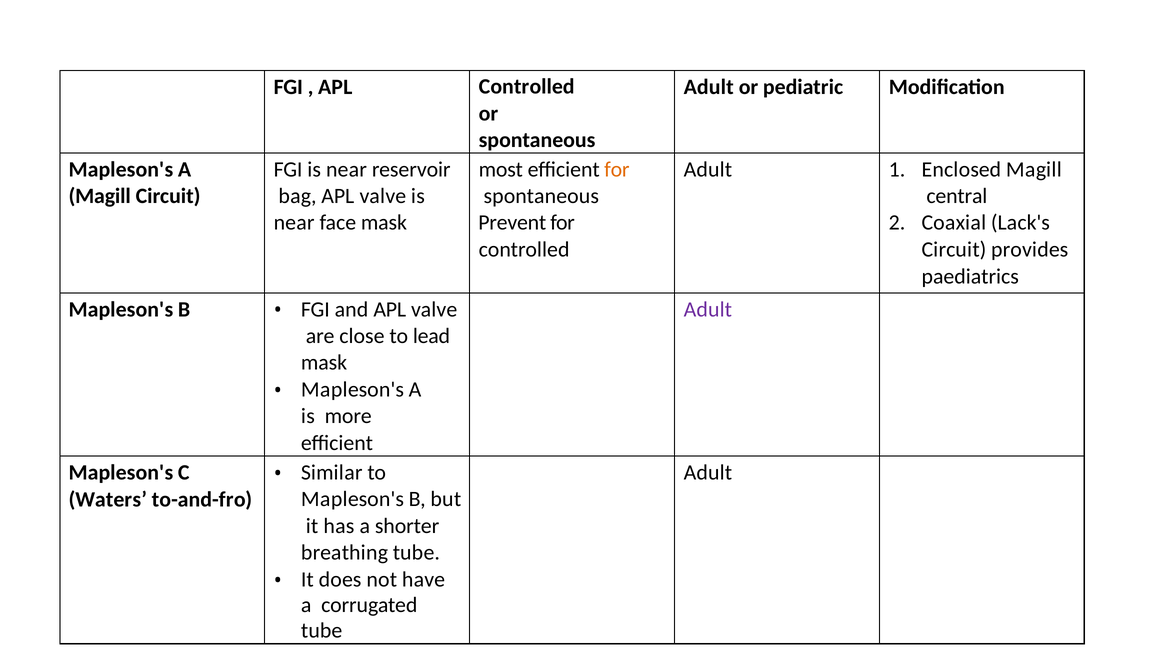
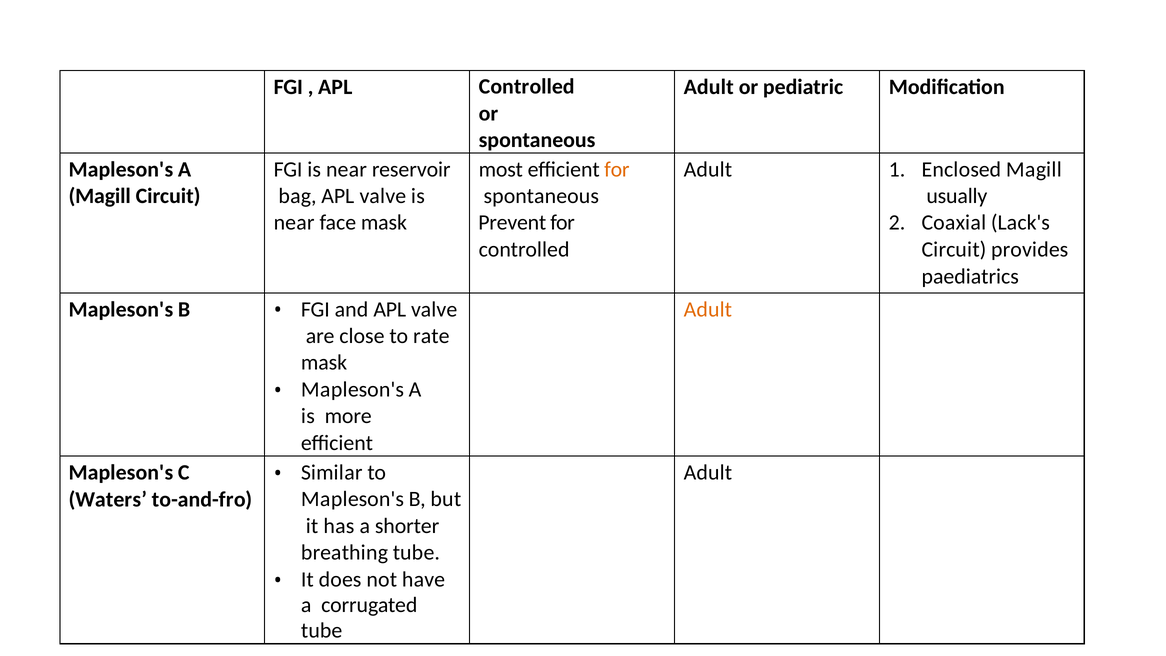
central: central -> usually
Adult at (708, 310) colour: purple -> orange
lead: lead -> rate
